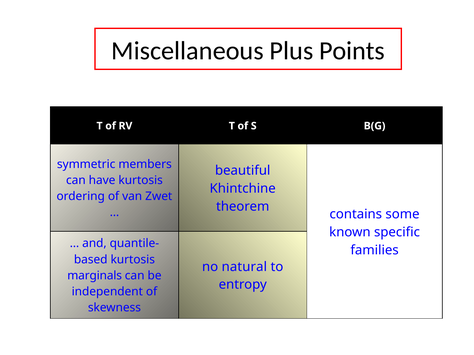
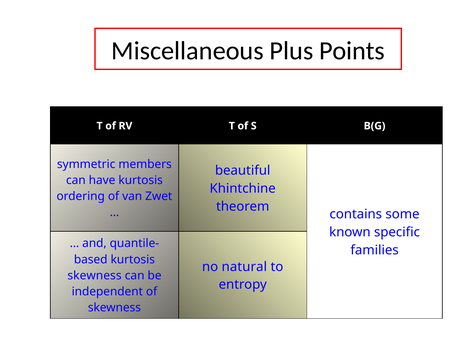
marginals at (95, 276): marginals -> skewness
